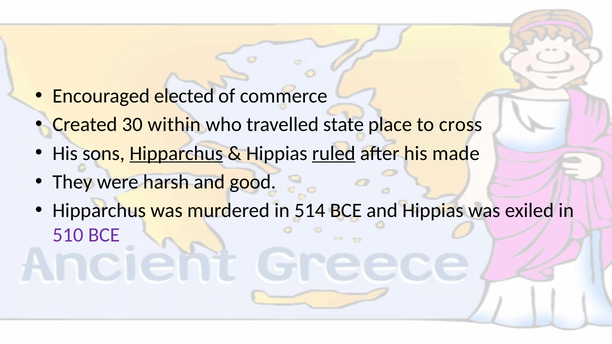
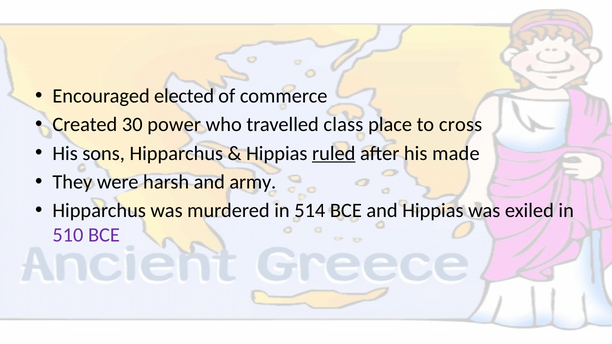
within: within -> power
state: state -> class
Hipparchus at (176, 153) underline: present -> none
good: good -> army
